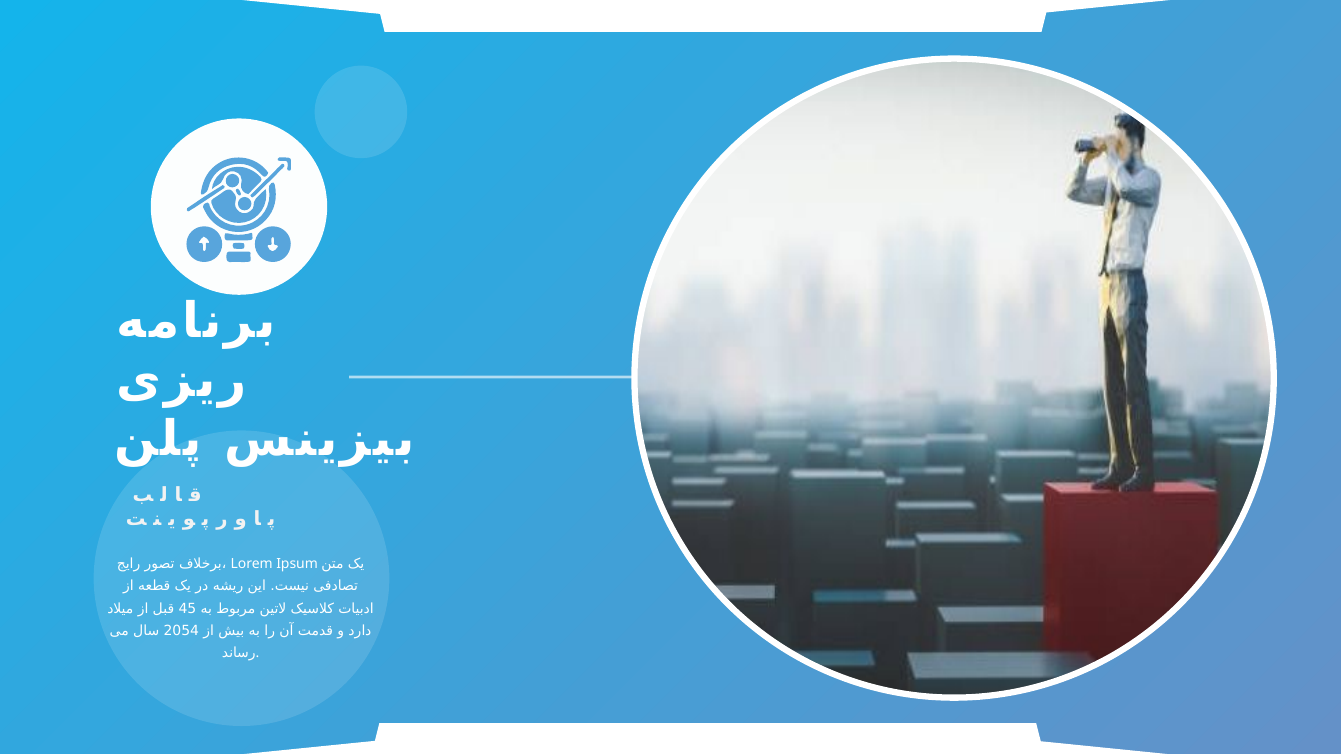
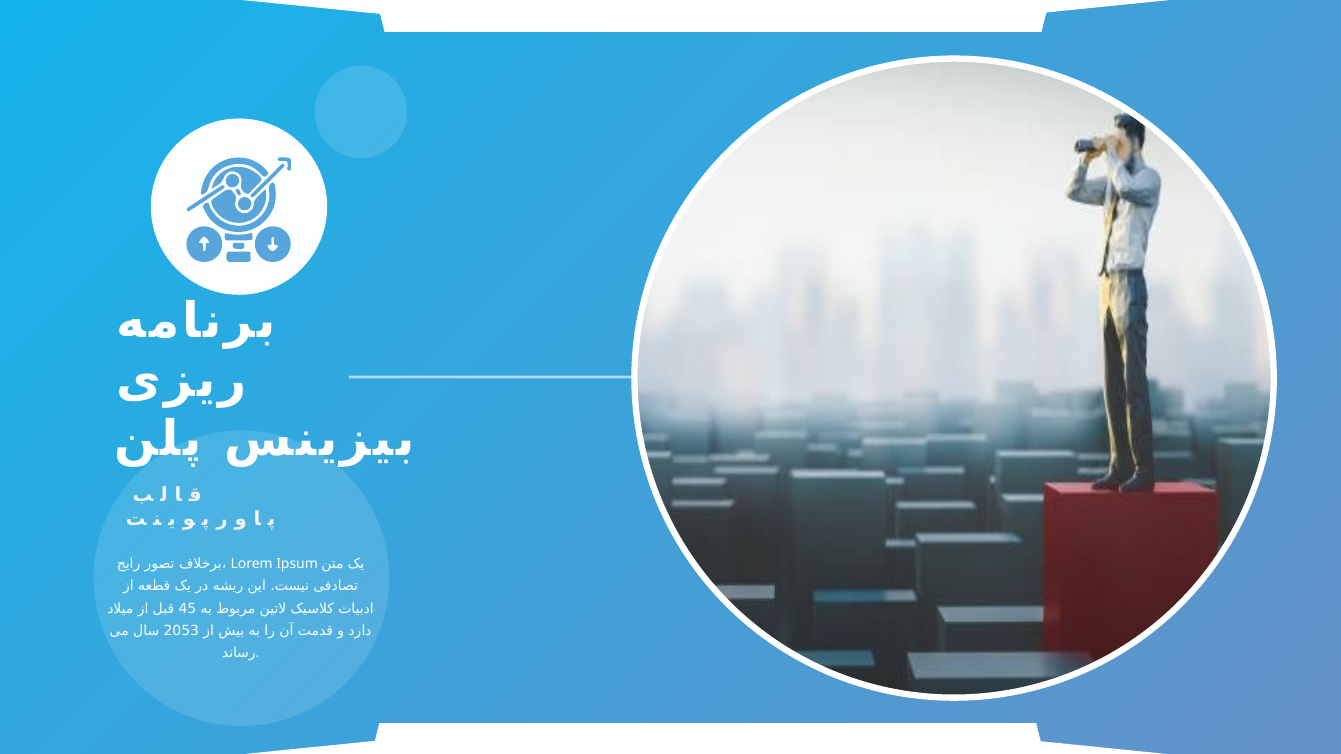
2054: 2054 -> 2053
